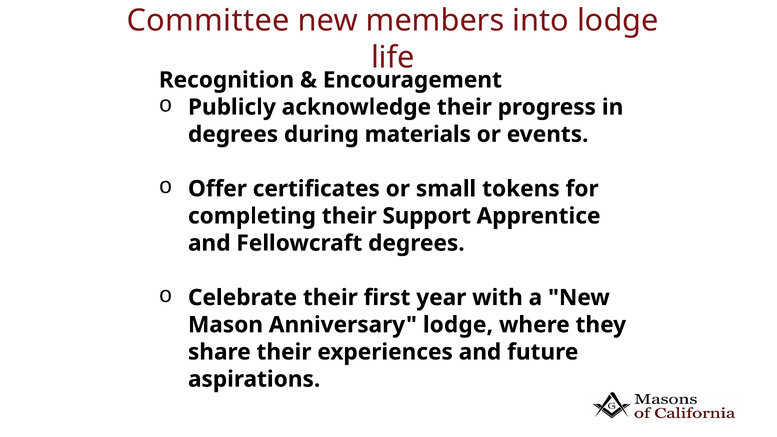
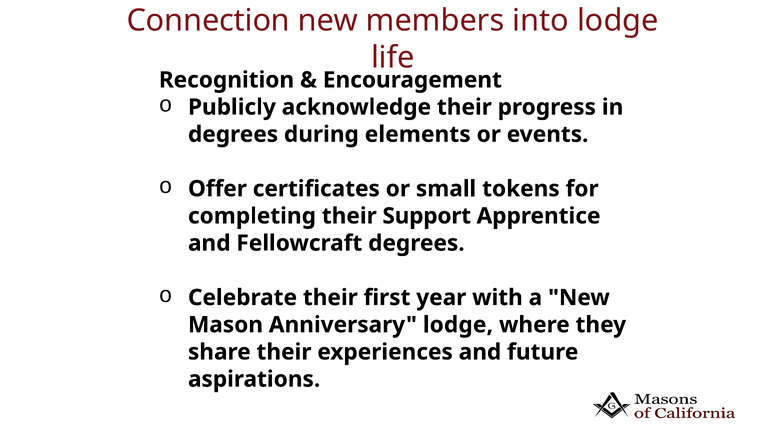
Committee: Committee -> Connection
materials: materials -> elements
